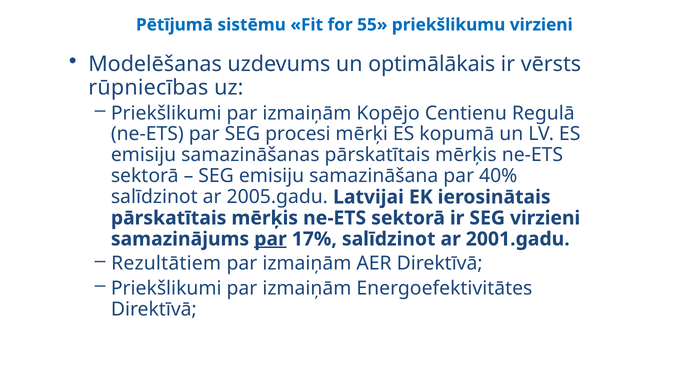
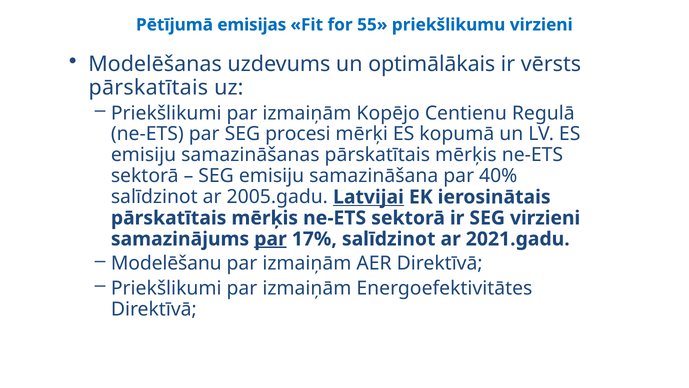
sistēmu: sistēmu -> emisijas
rūpniecības at (148, 88): rūpniecības -> pārskatītais
Latvijai underline: none -> present
2001.gadu: 2001.gadu -> 2021.gadu
Rezultātiem: Rezultātiem -> Modelēšanu
